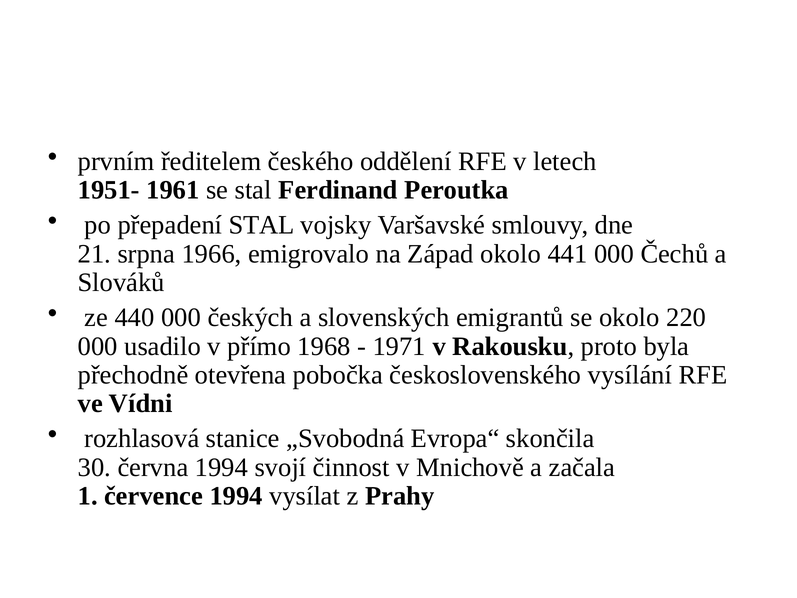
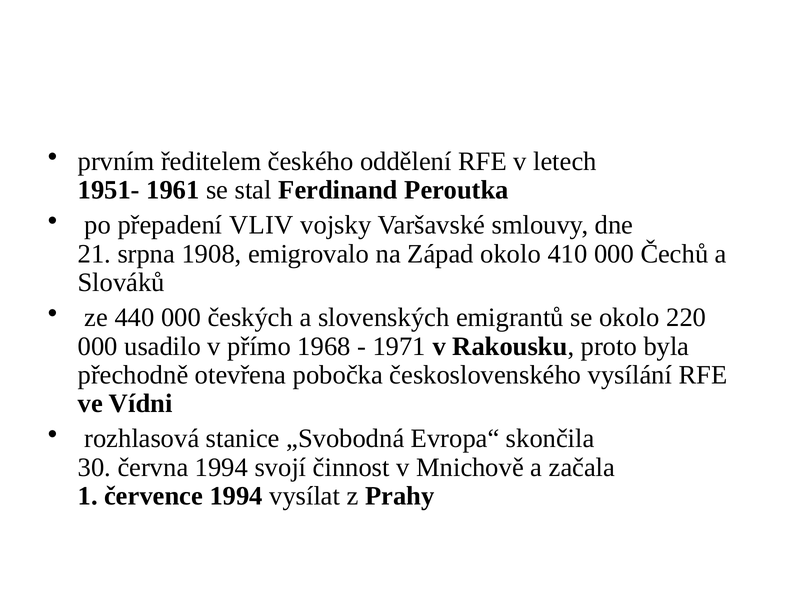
přepadení STAL: STAL -> VLIV
1966: 1966 -> 1908
441: 441 -> 410
